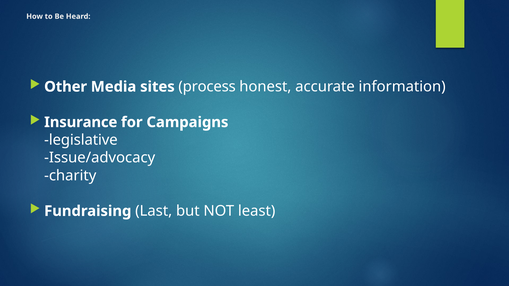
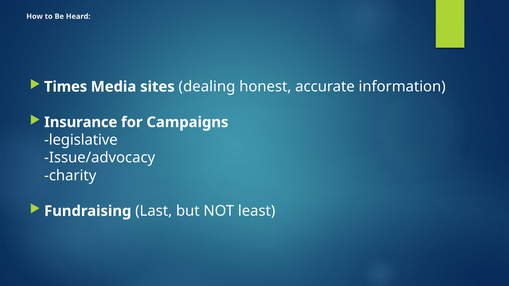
Other: Other -> Times
process: process -> dealing
